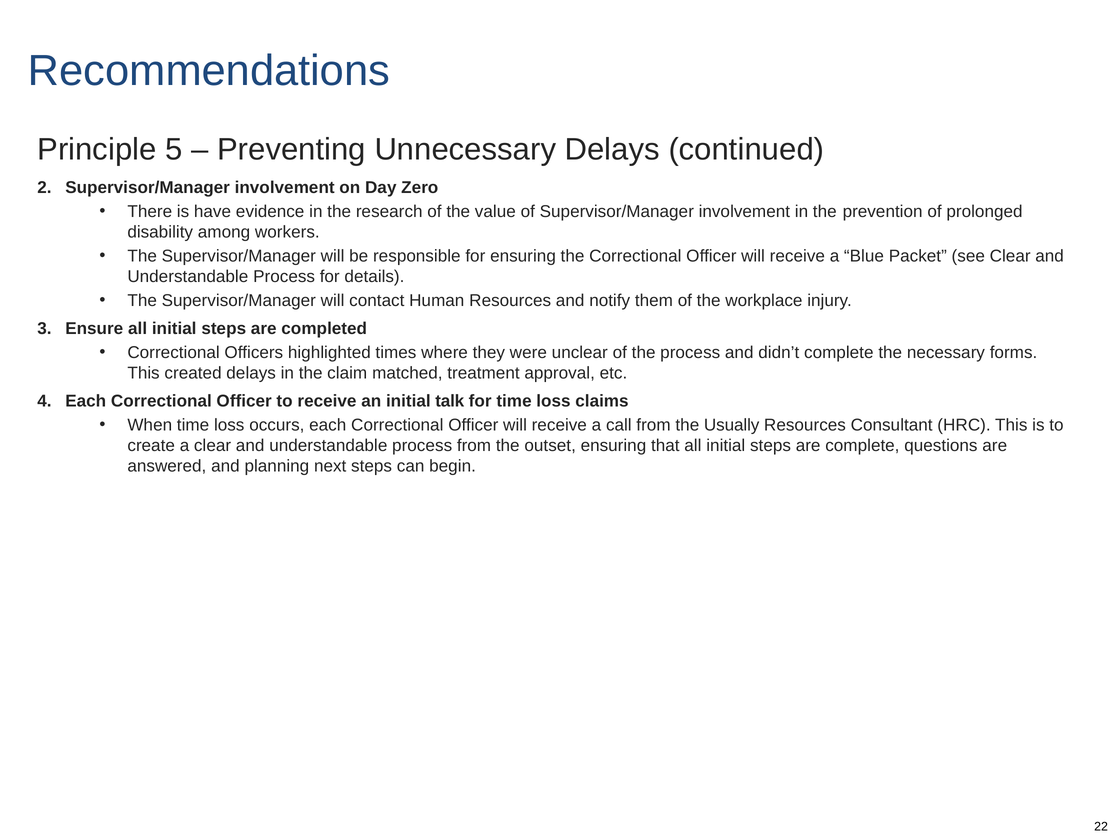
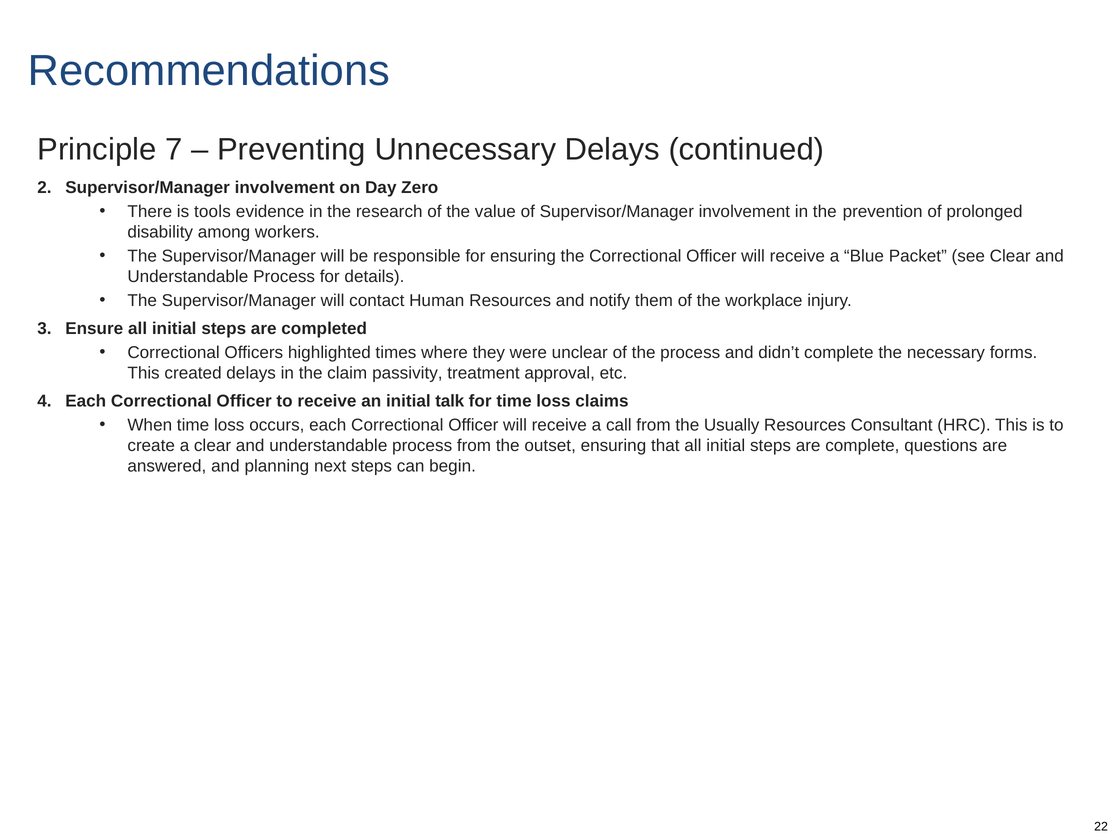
5: 5 -> 7
have: have -> tools
matched: matched -> passivity
